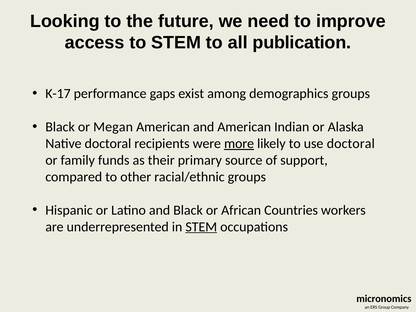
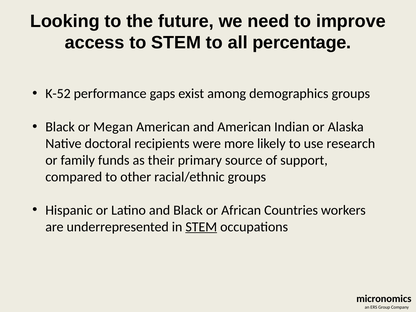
publication: publication -> percentage
K-17: K-17 -> K-52
more underline: present -> none
use doctoral: doctoral -> research
